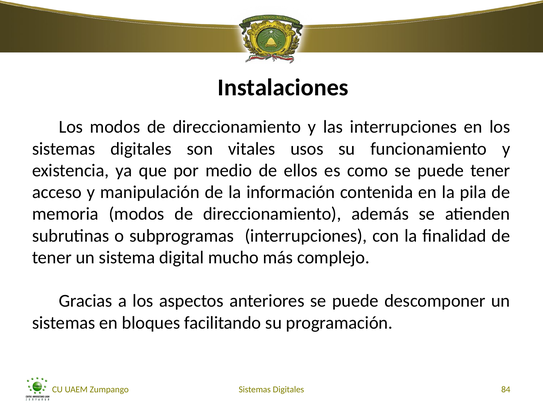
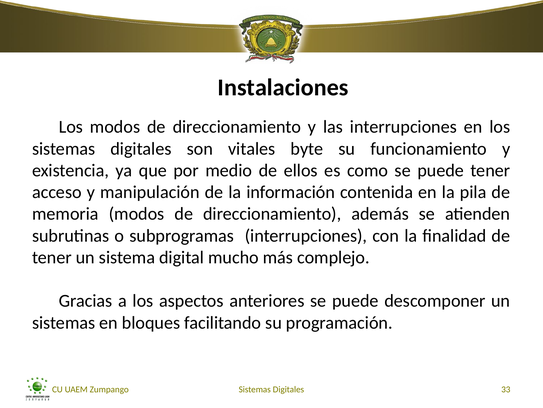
usos: usos -> byte
84: 84 -> 33
